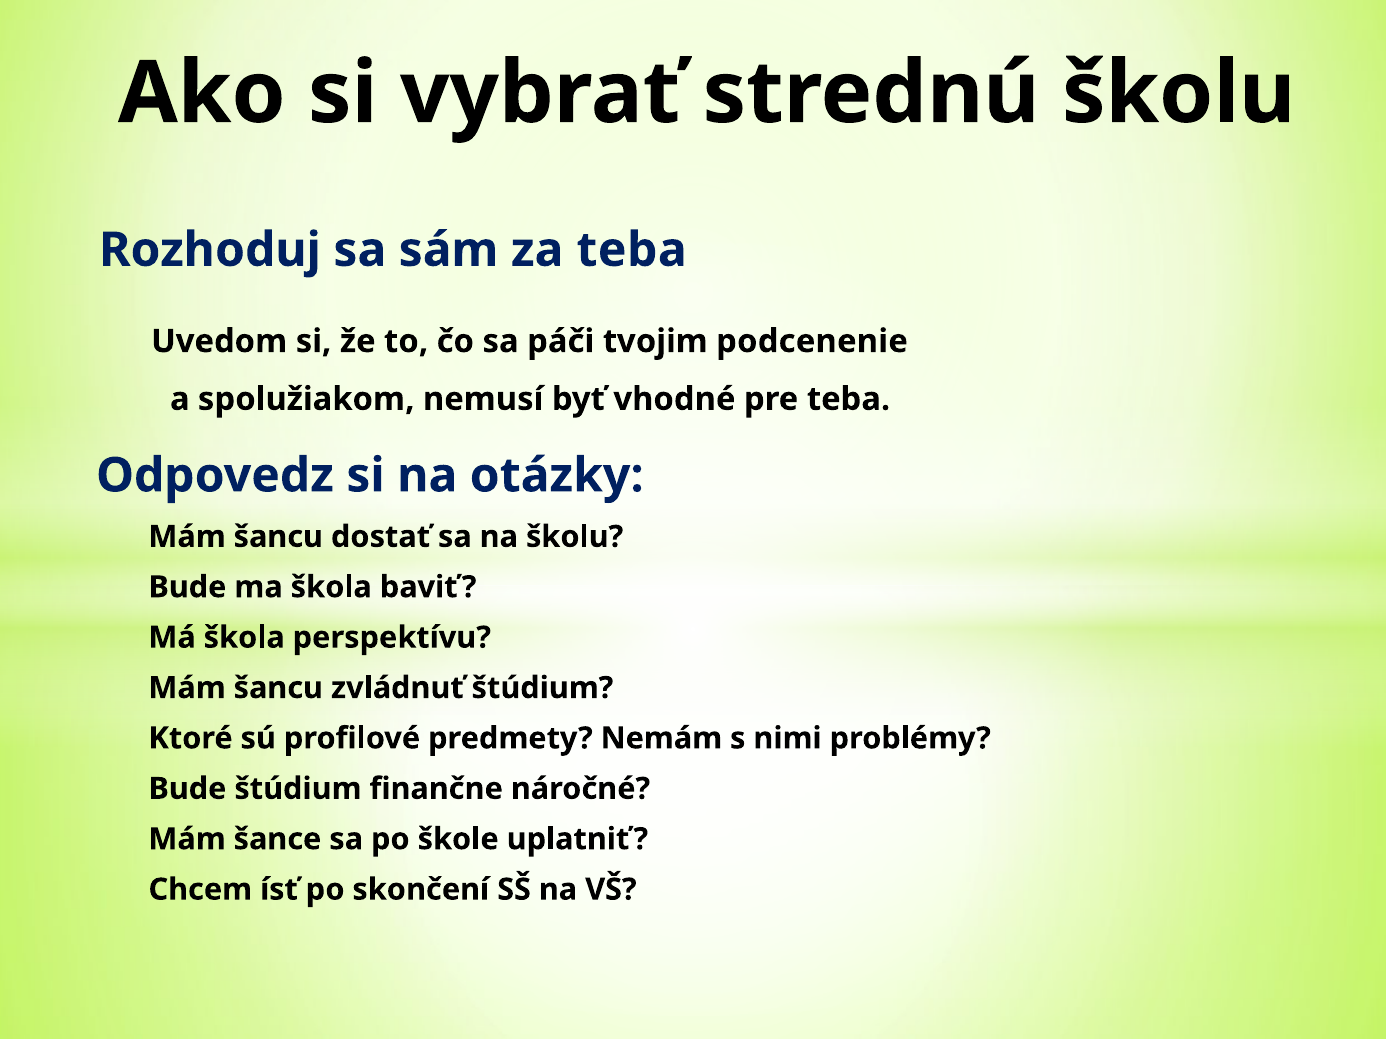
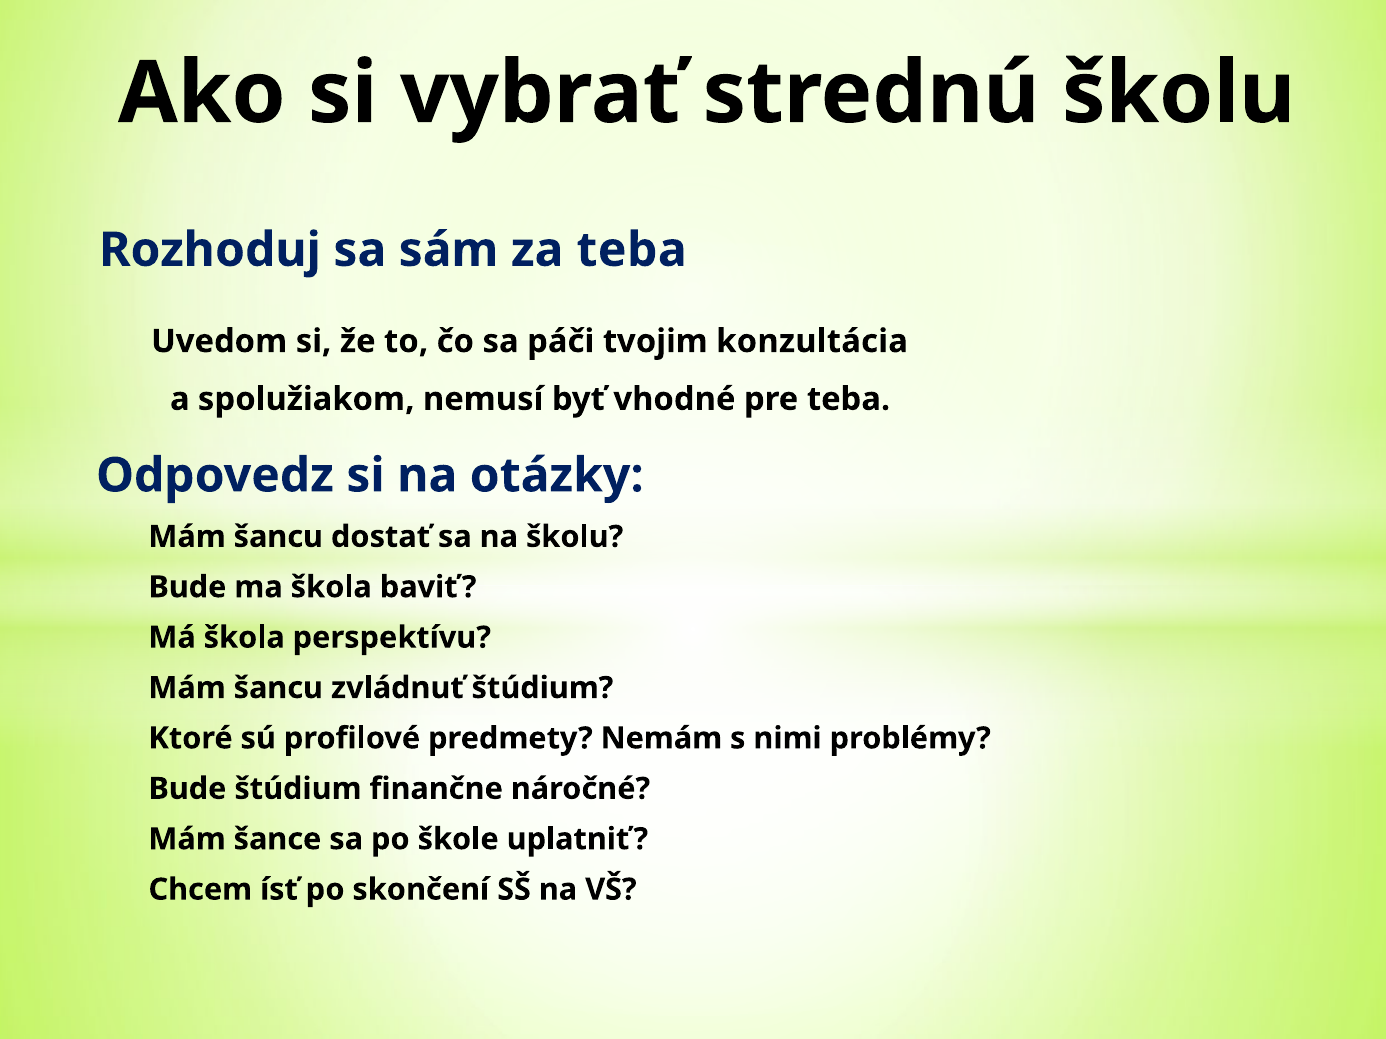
podcenenie: podcenenie -> konzultácia
